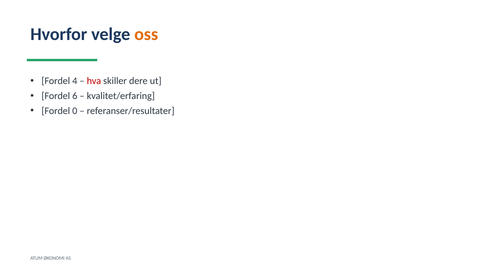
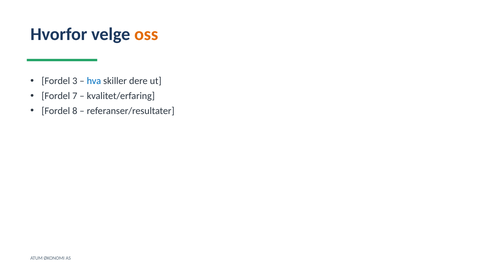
4: 4 -> 3
hva colour: red -> blue
6: 6 -> 7
0: 0 -> 8
